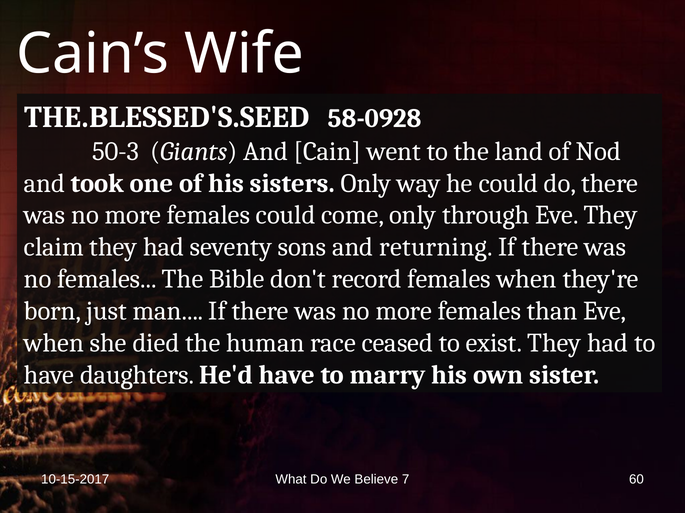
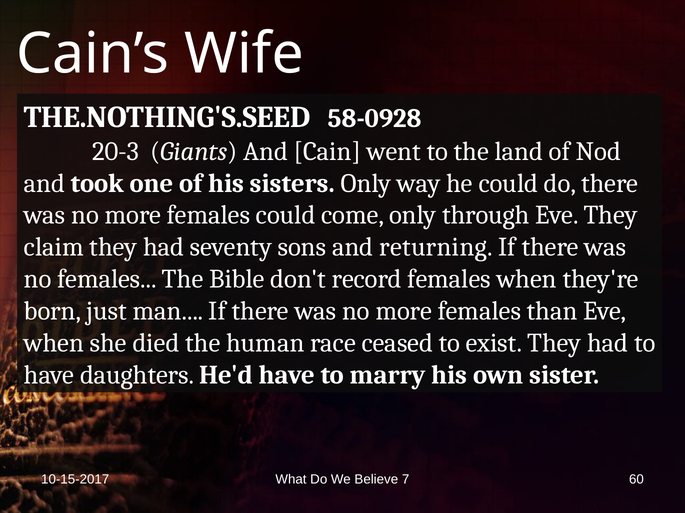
THE.BLESSED'S.SEED: THE.BLESSED'S.SEED -> THE.NOTHING'S.SEED
50-3: 50-3 -> 20-3
